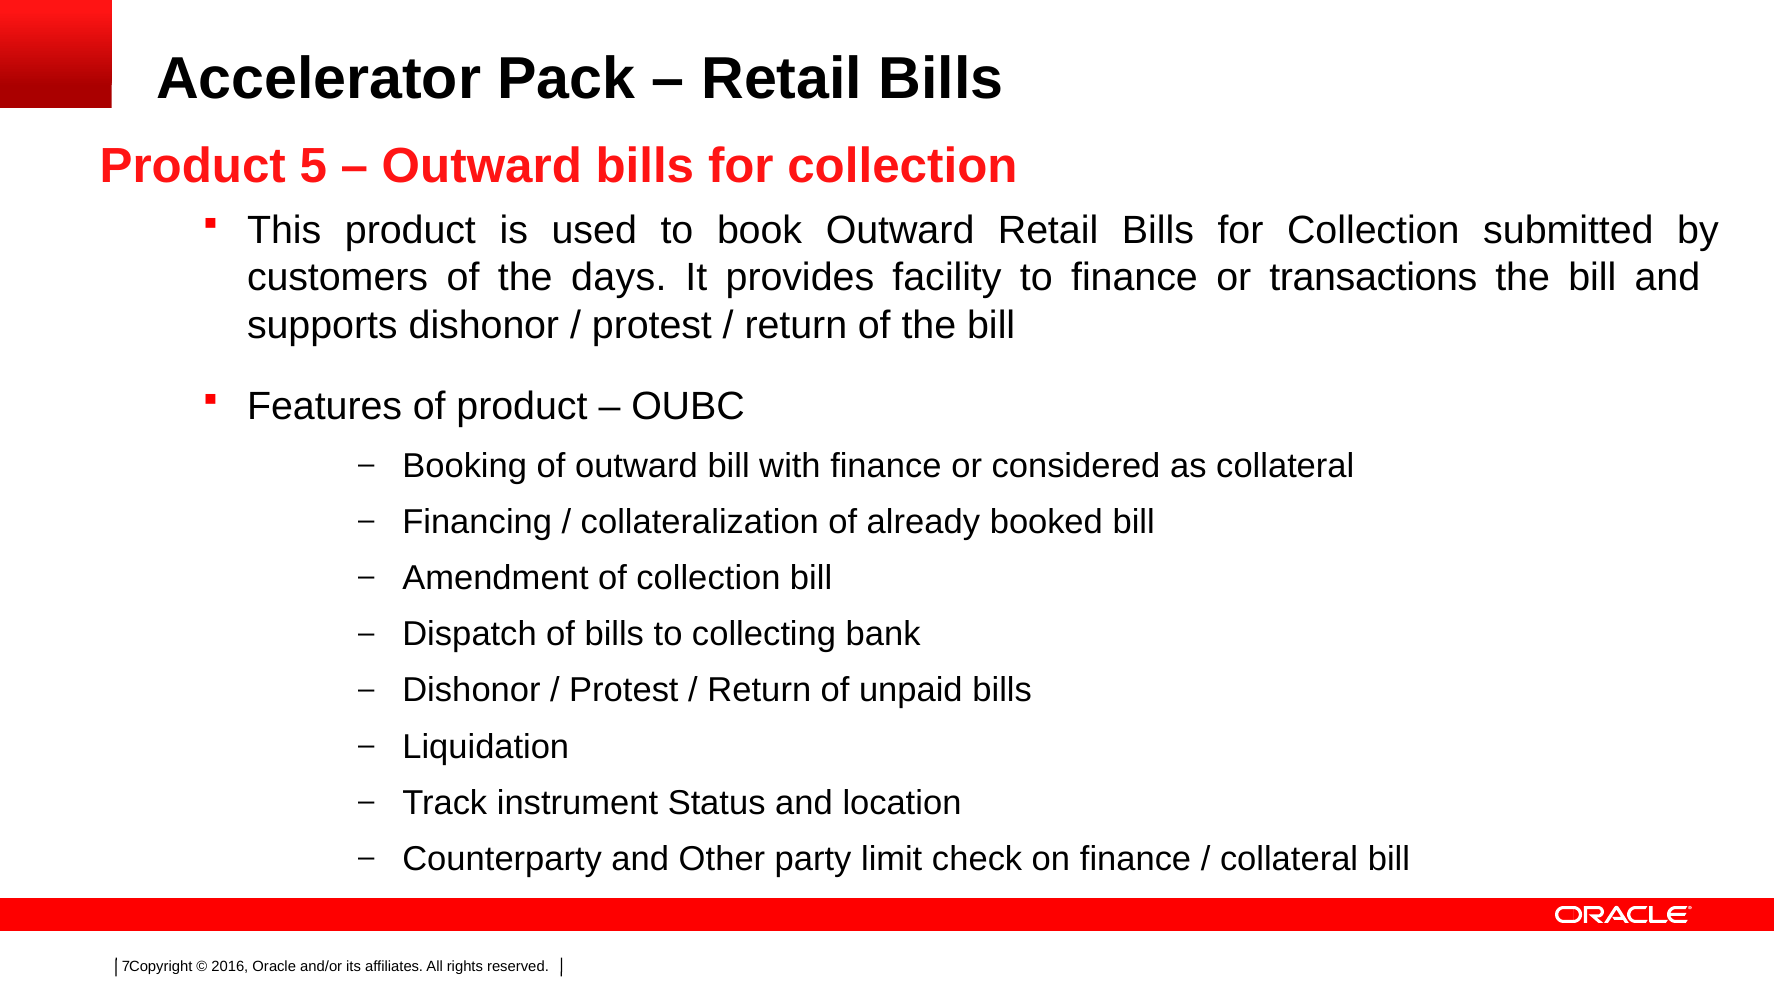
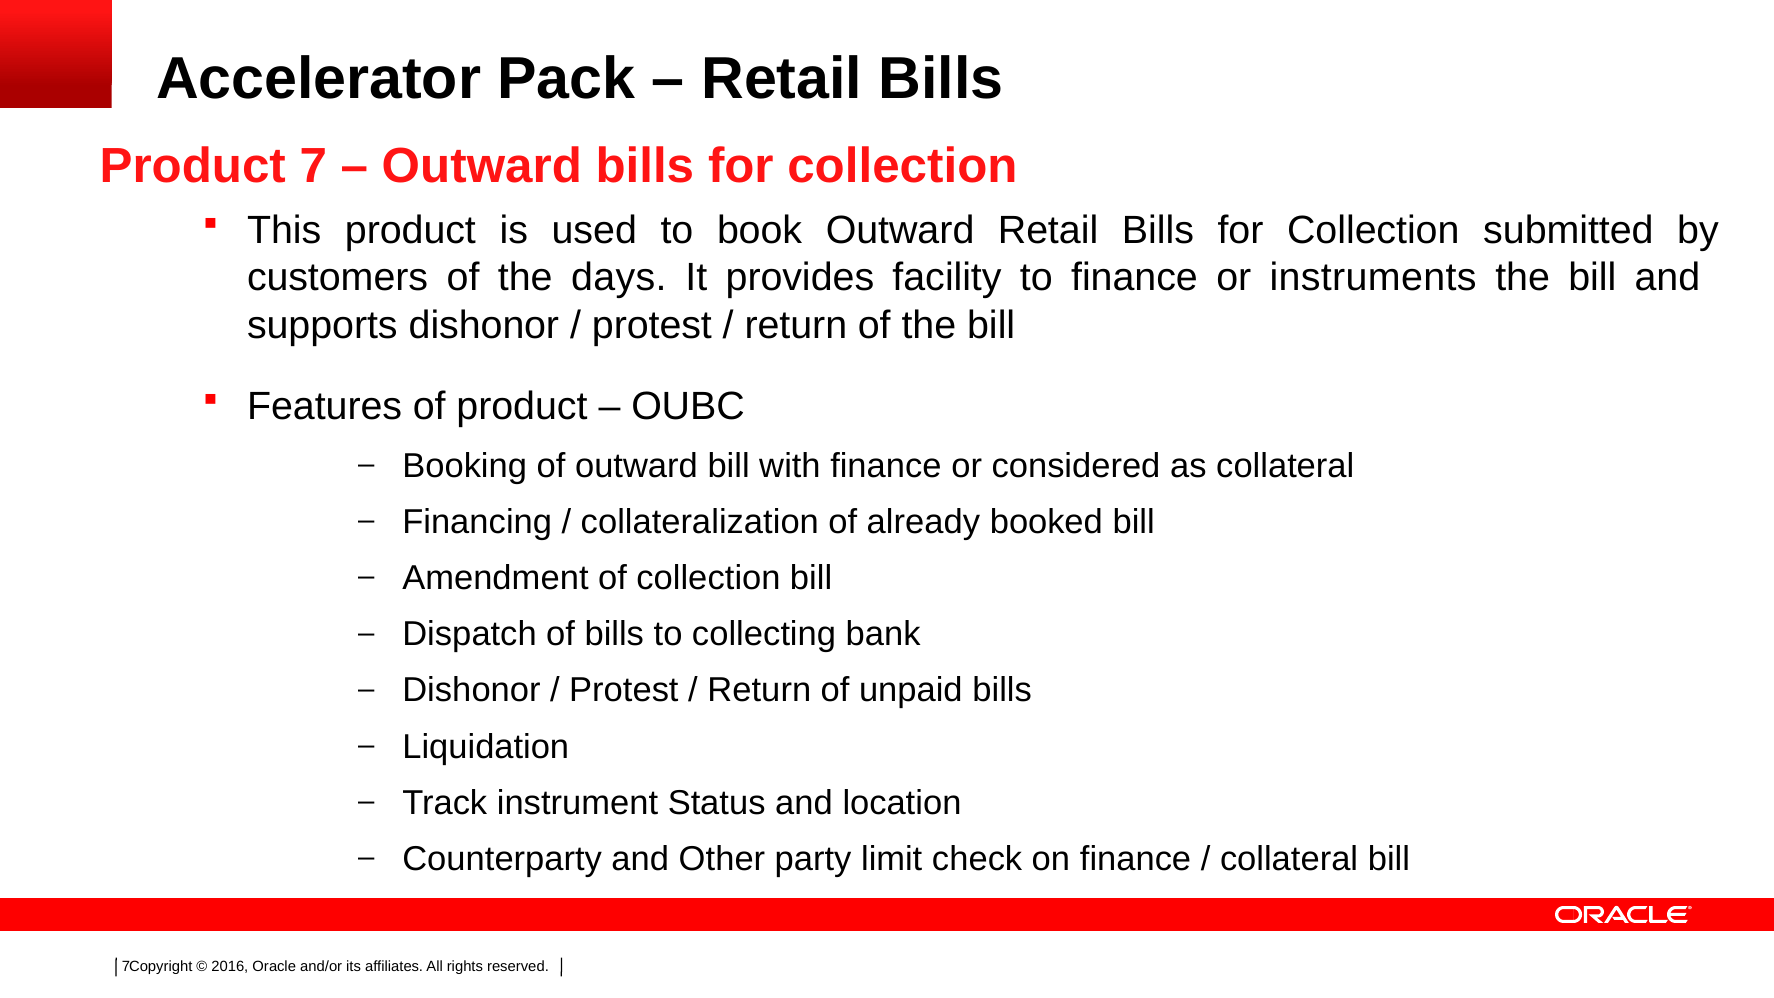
Product 5: 5 -> 7
transactions: transactions -> instruments
